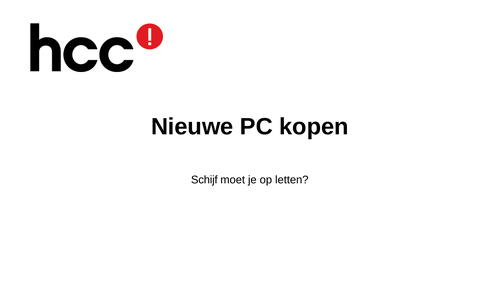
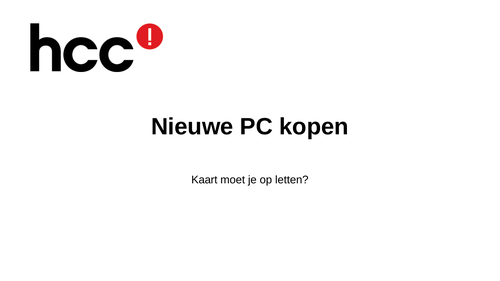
Schijf: Schijf -> Kaart
